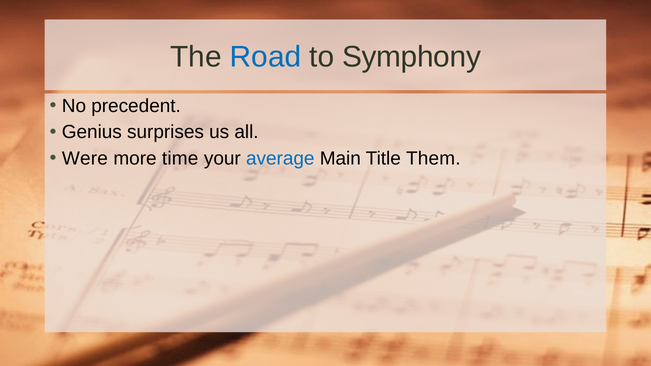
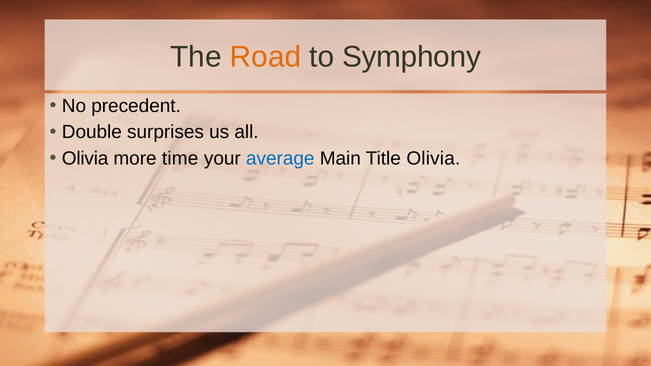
Road colour: blue -> orange
Genius: Genius -> Double
Were at (85, 158): Were -> Olivia
Title Them: Them -> Olivia
